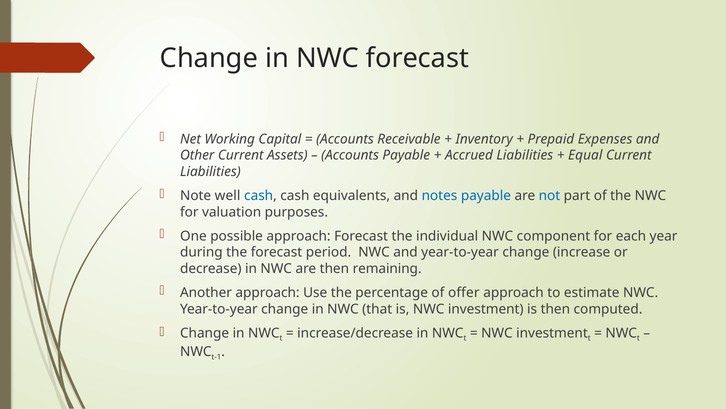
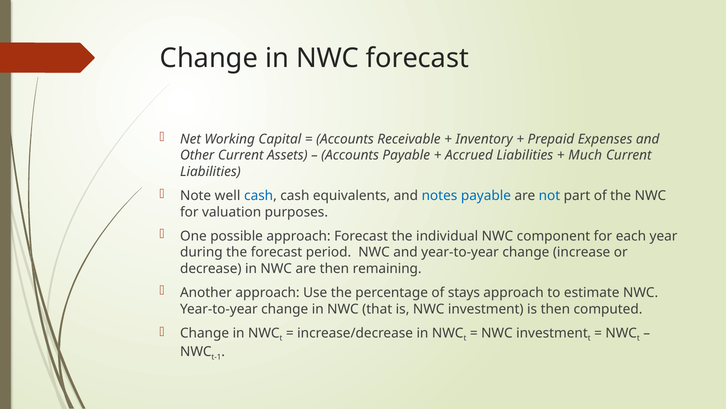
Equal: Equal -> Much
offer: offer -> stays
